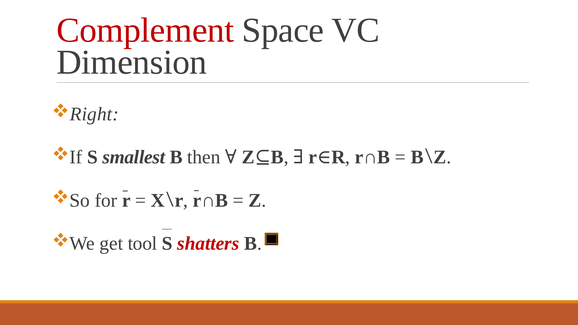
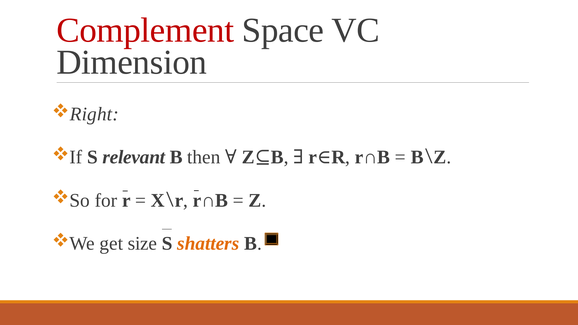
smallest: smallest -> relevant
tool: tool -> size
shatters colour: red -> orange
